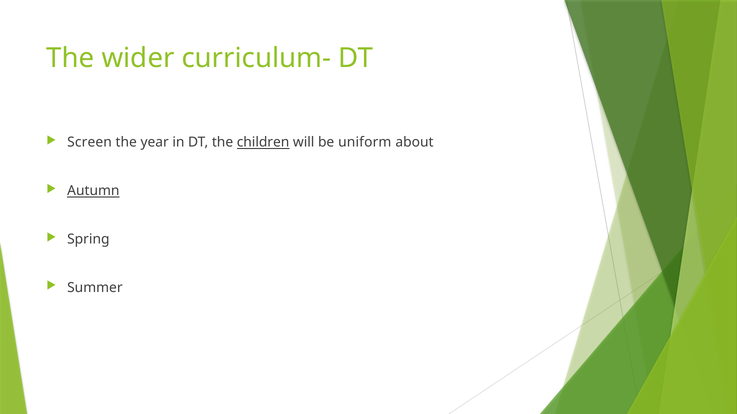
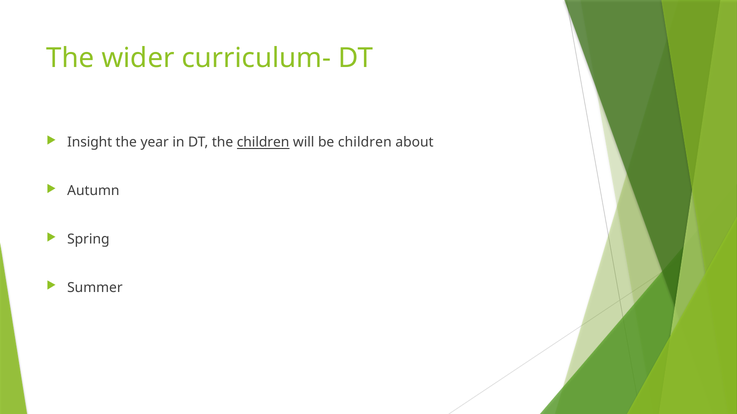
Screen: Screen -> Insight
be uniform: uniform -> children
Autumn underline: present -> none
